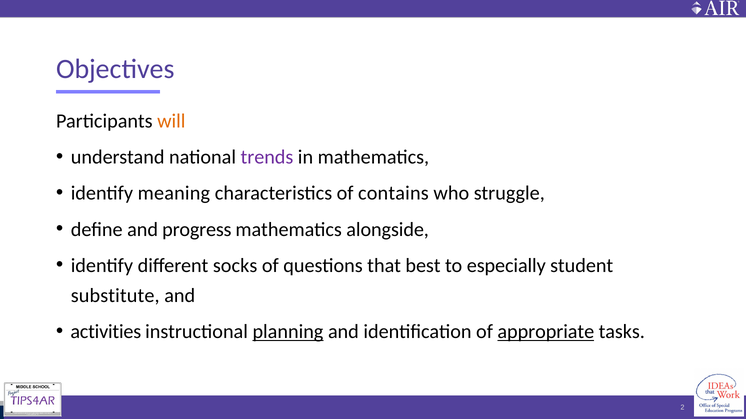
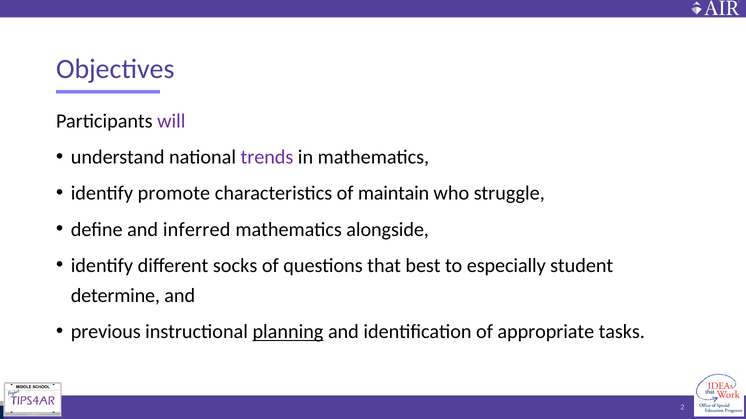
will colour: orange -> purple
meaning: meaning -> promote
contains: contains -> maintain
progress: progress -> inferred
substitute: substitute -> determine
activities: activities -> previous
appropriate underline: present -> none
